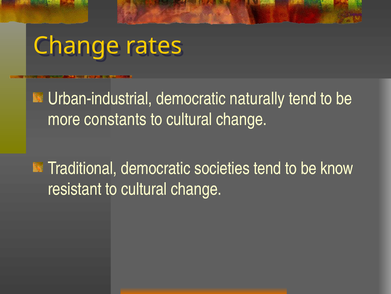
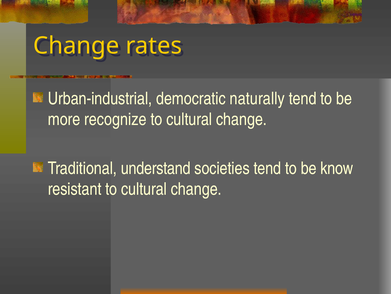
constants: constants -> recognize
Traditional democratic: democratic -> understand
